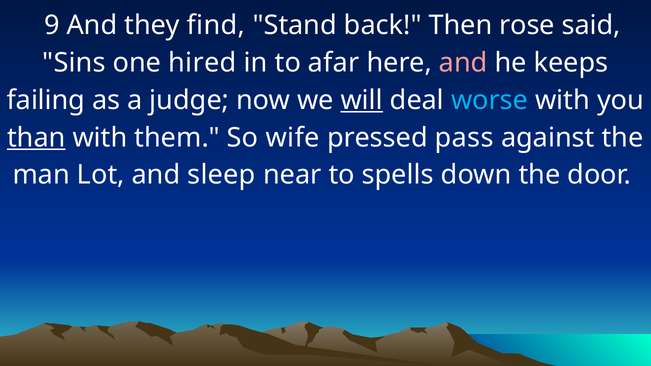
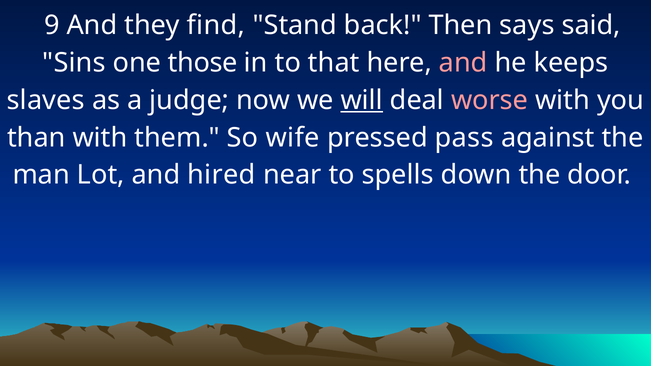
rose: rose -> says
hired: hired -> those
afar: afar -> that
failing: failing -> slaves
worse colour: light blue -> pink
than underline: present -> none
sleep: sleep -> hired
